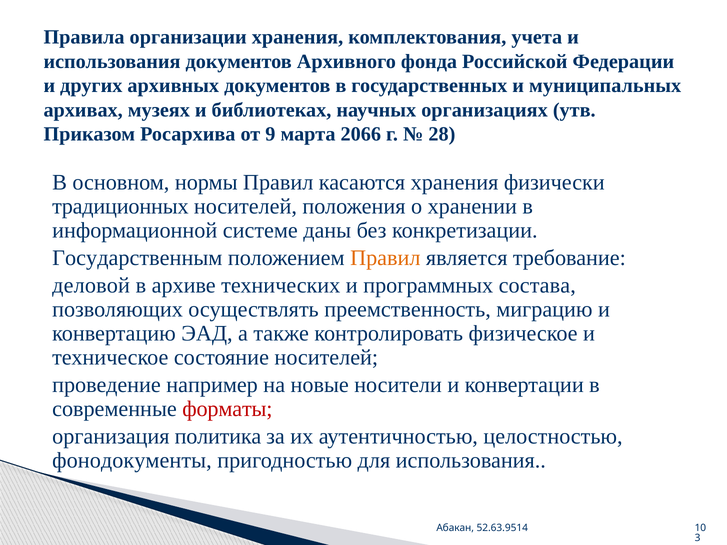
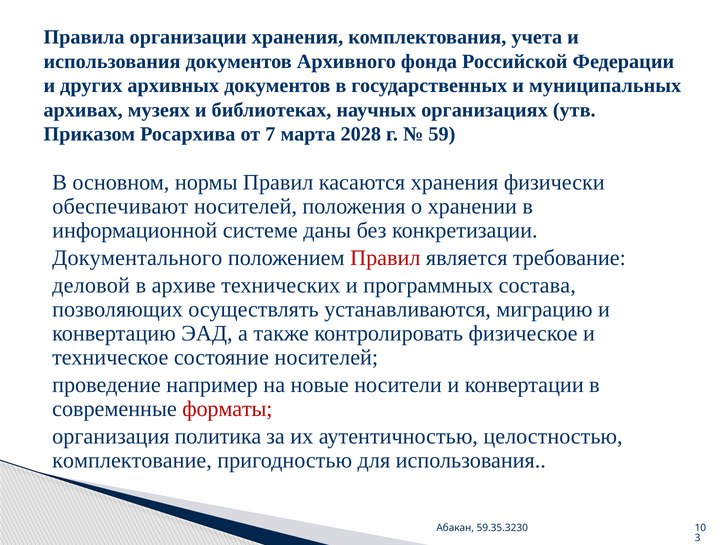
9: 9 -> 7
2066: 2066 -> 2028
28: 28 -> 59
традиционных: традиционных -> обеспечивают
Государственным: Государственным -> Документального
Правил at (385, 258) colour: orange -> red
преемственность: преемственность -> устанавливаются
фонодокументы: фонодокументы -> комплектование
52.63.9514: 52.63.9514 -> 59.35.3230
